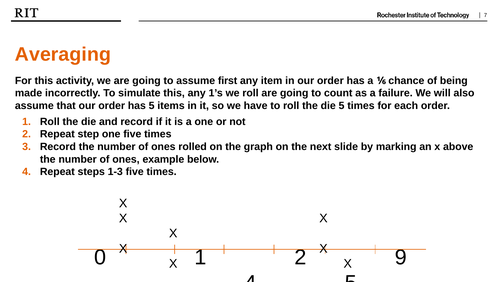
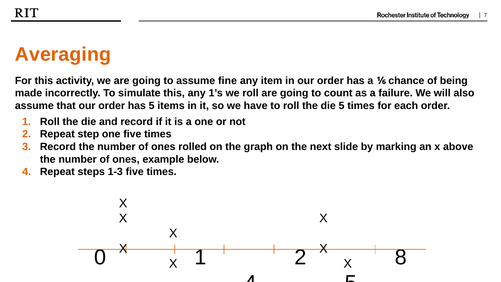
first: first -> fine
9: 9 -> 8
